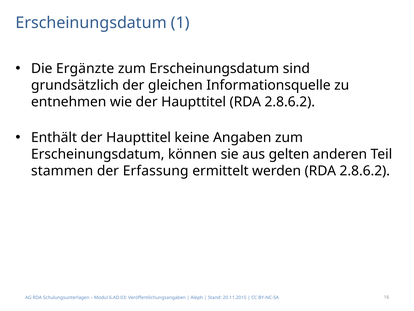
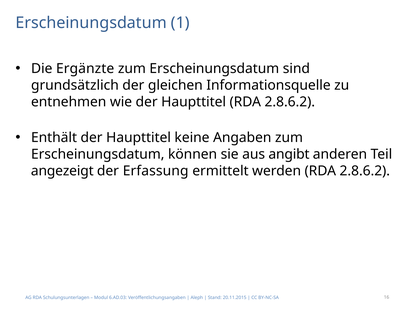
gelten: gelten -> angibt
stammen: stammen -> angezeigt
